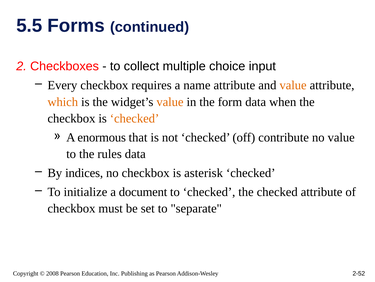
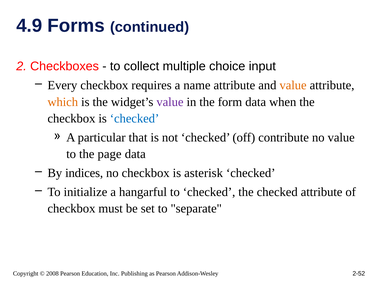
5.5: 5.5 -> 4.9
value at (170, 102) colour: orange -> purple
checked at (135, 118) colour: orange -> blue
enormous: enormous -> particular
rules: rules -> page
document: document -> hangarful
